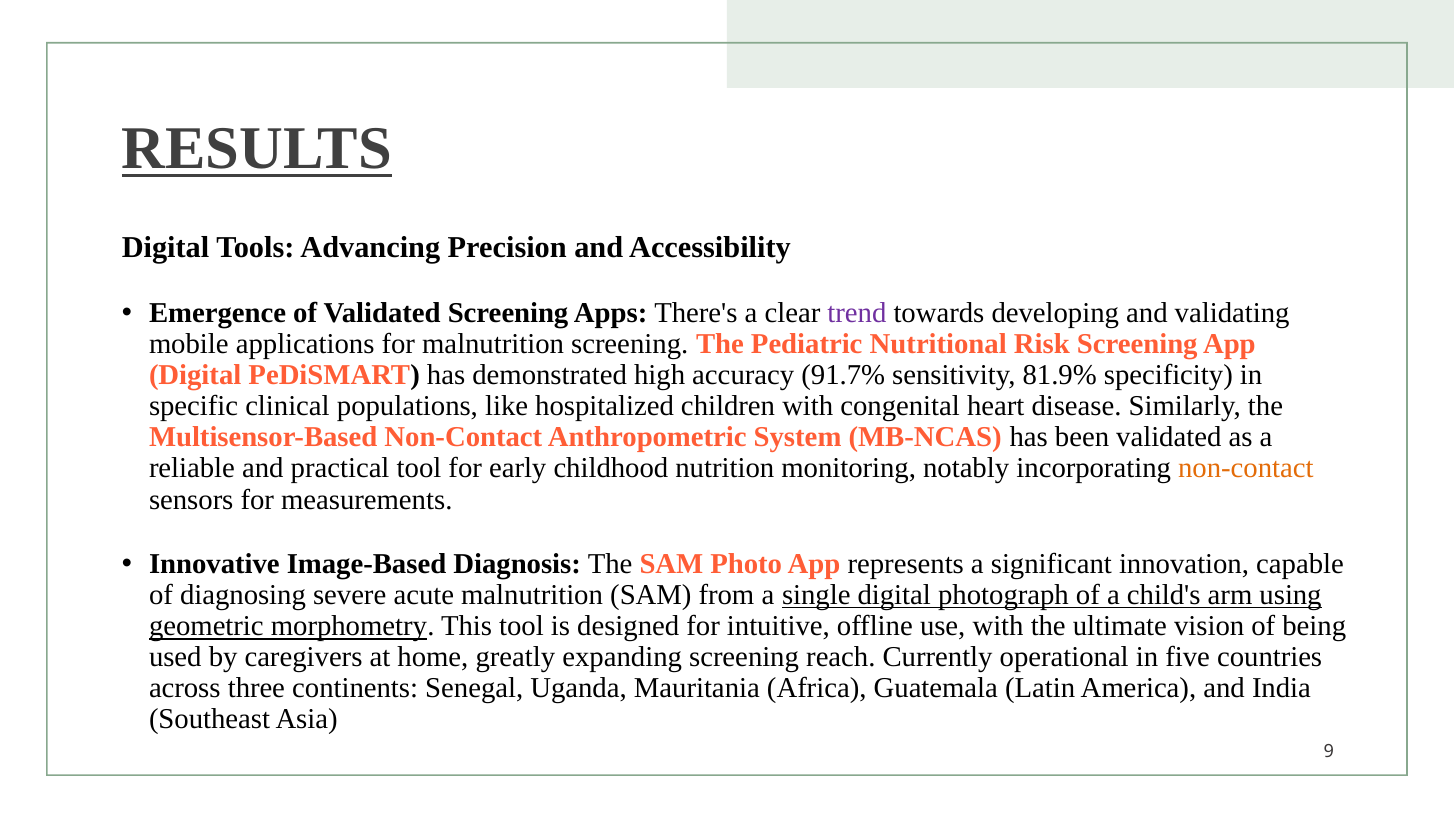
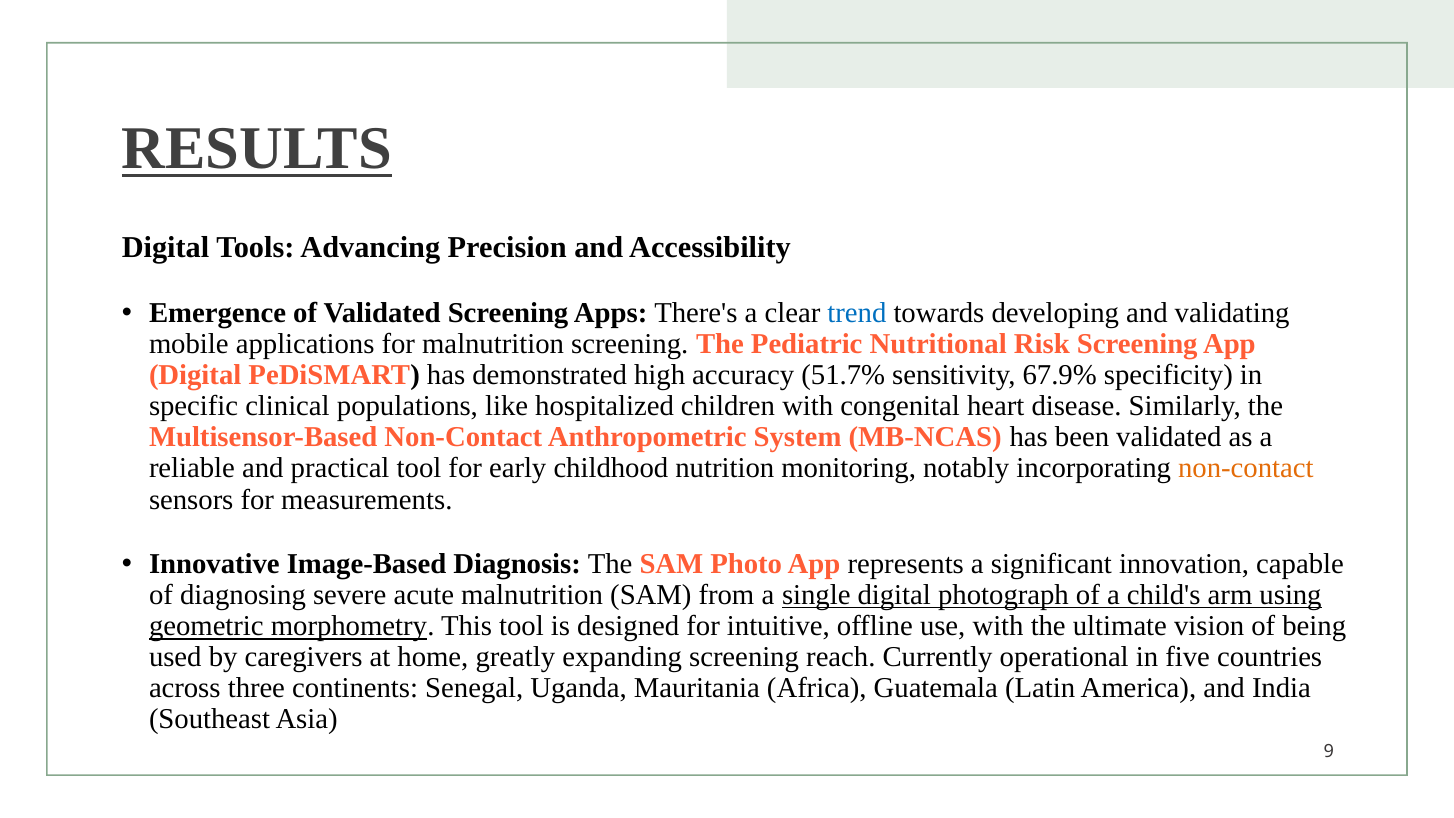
trend colour: purple -> blue
91.7%: 91.7% -> 51.7%
81.9%: 81.9% -> 67.9%
